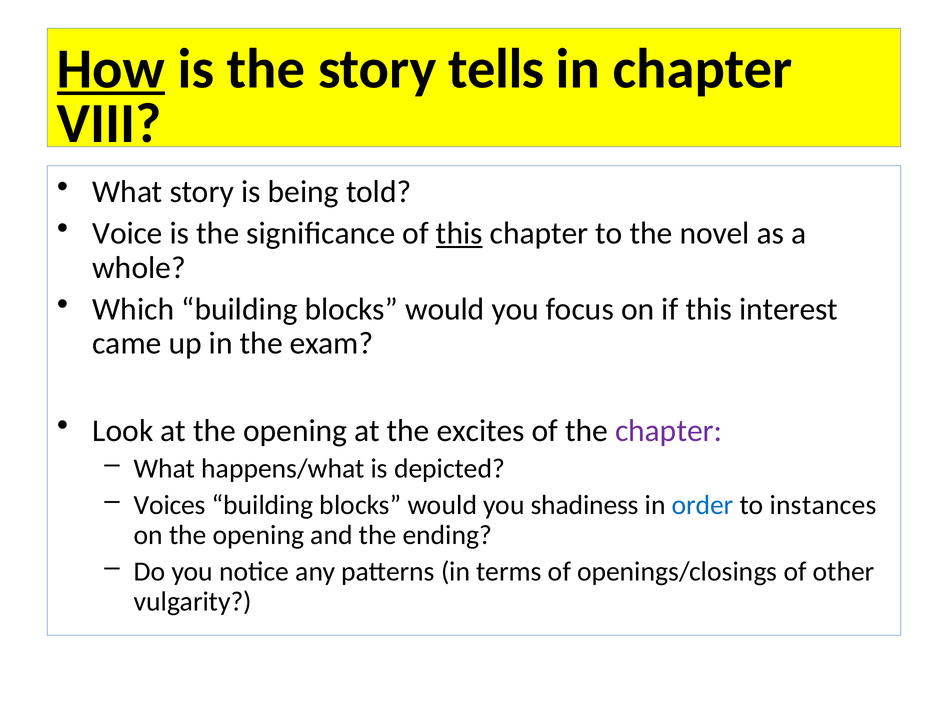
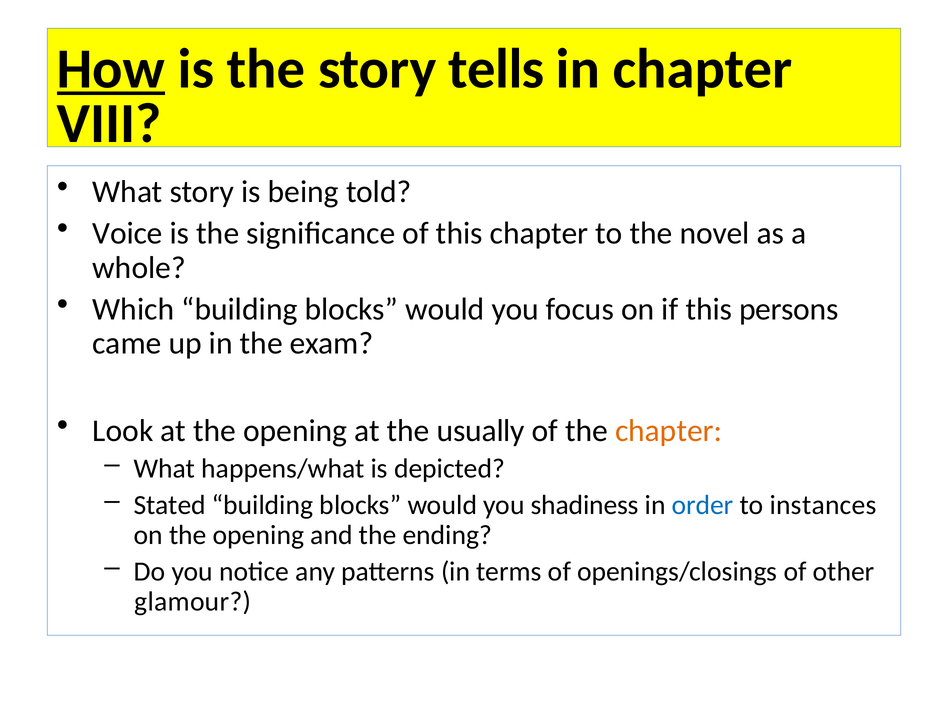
this at (459, 234) underline: present -> none
interest: interest -> persons
excites: excites -> usually
chapter at (669, 431) colour: purple -> orange
Voices: Voices -> Stated
vulgarity: vulgarity -> glamour
